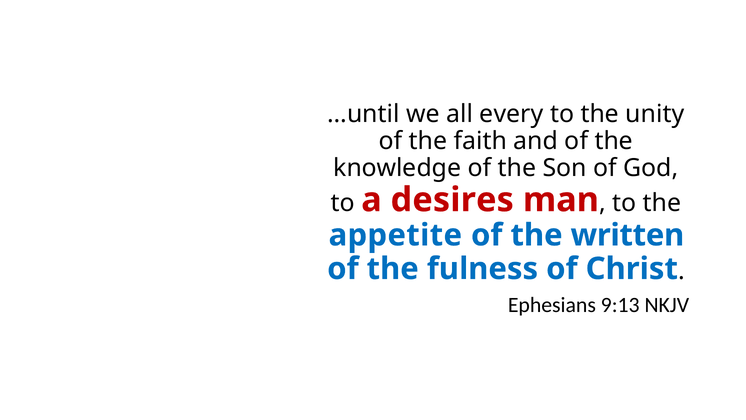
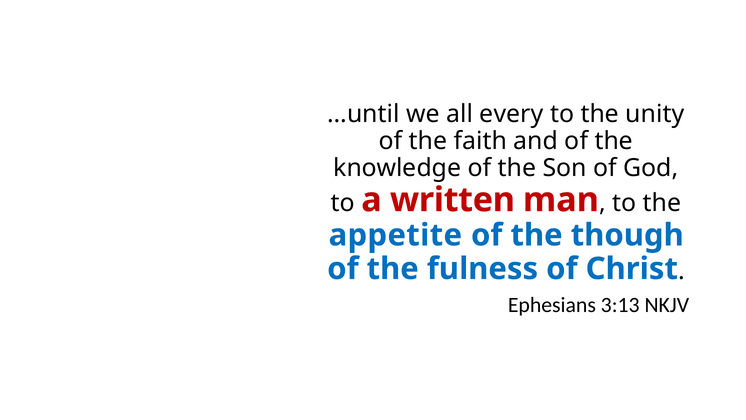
desires: desires -> written
written: written -> though
9:13: 9:13 -> 3:13
